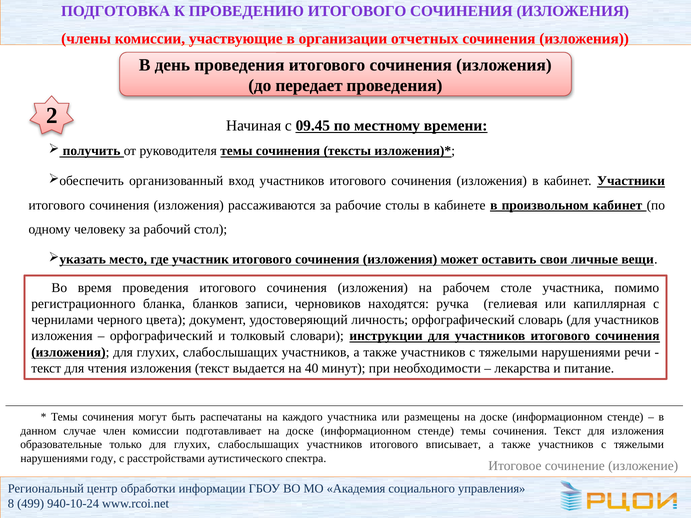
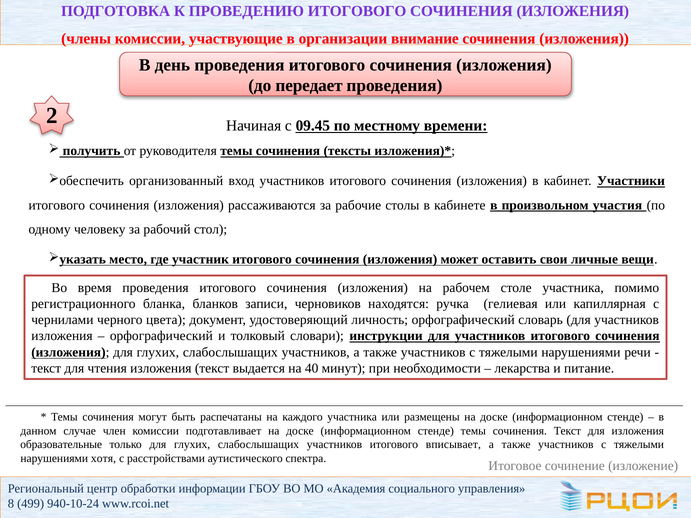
отчетных: отчетных -> внимание
произвольном кабинет: кабинет -> участия
году: году -> хотя
